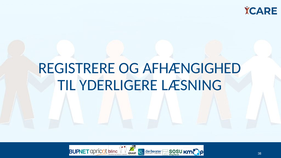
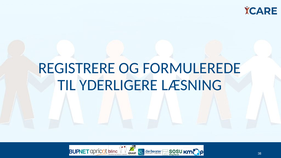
AFHÆNGIGHED: AFHÆNGIGHED -> FORMULEREDE
